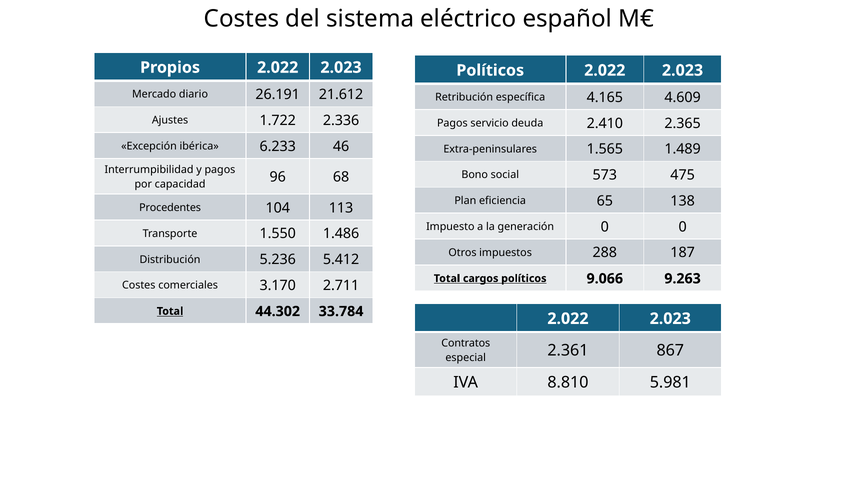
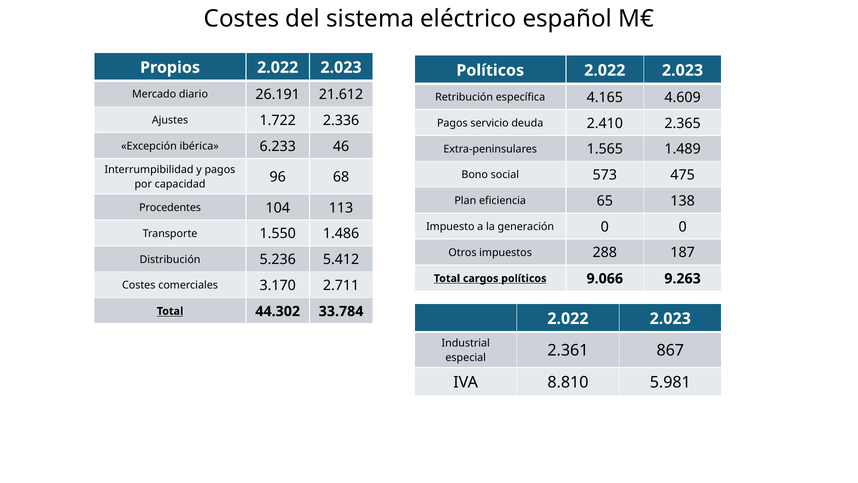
Contratos: Contratos -> Industrial
